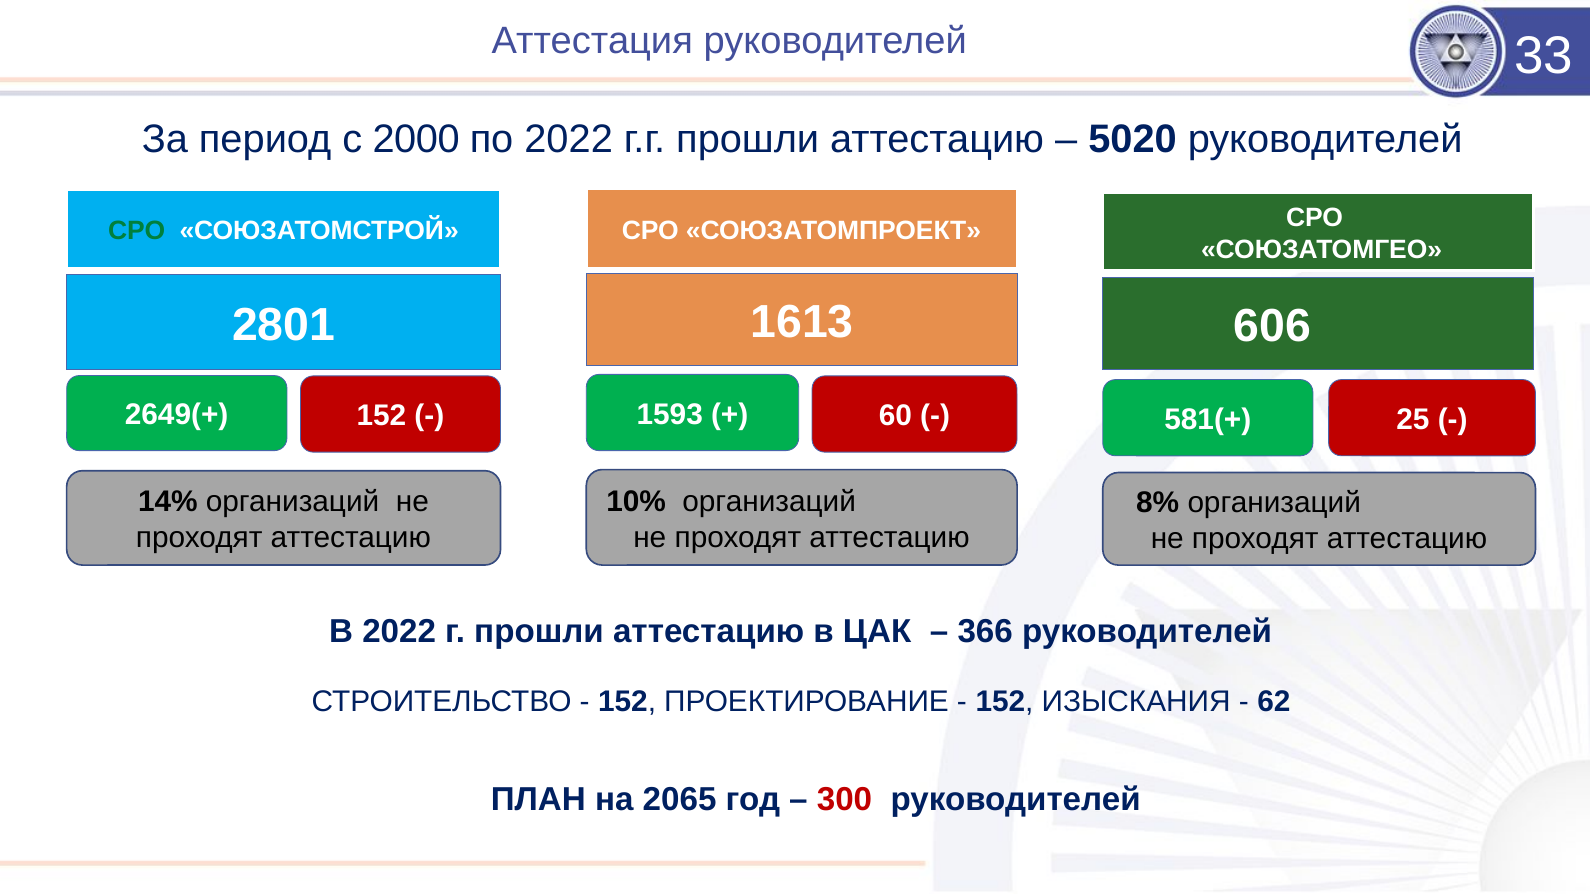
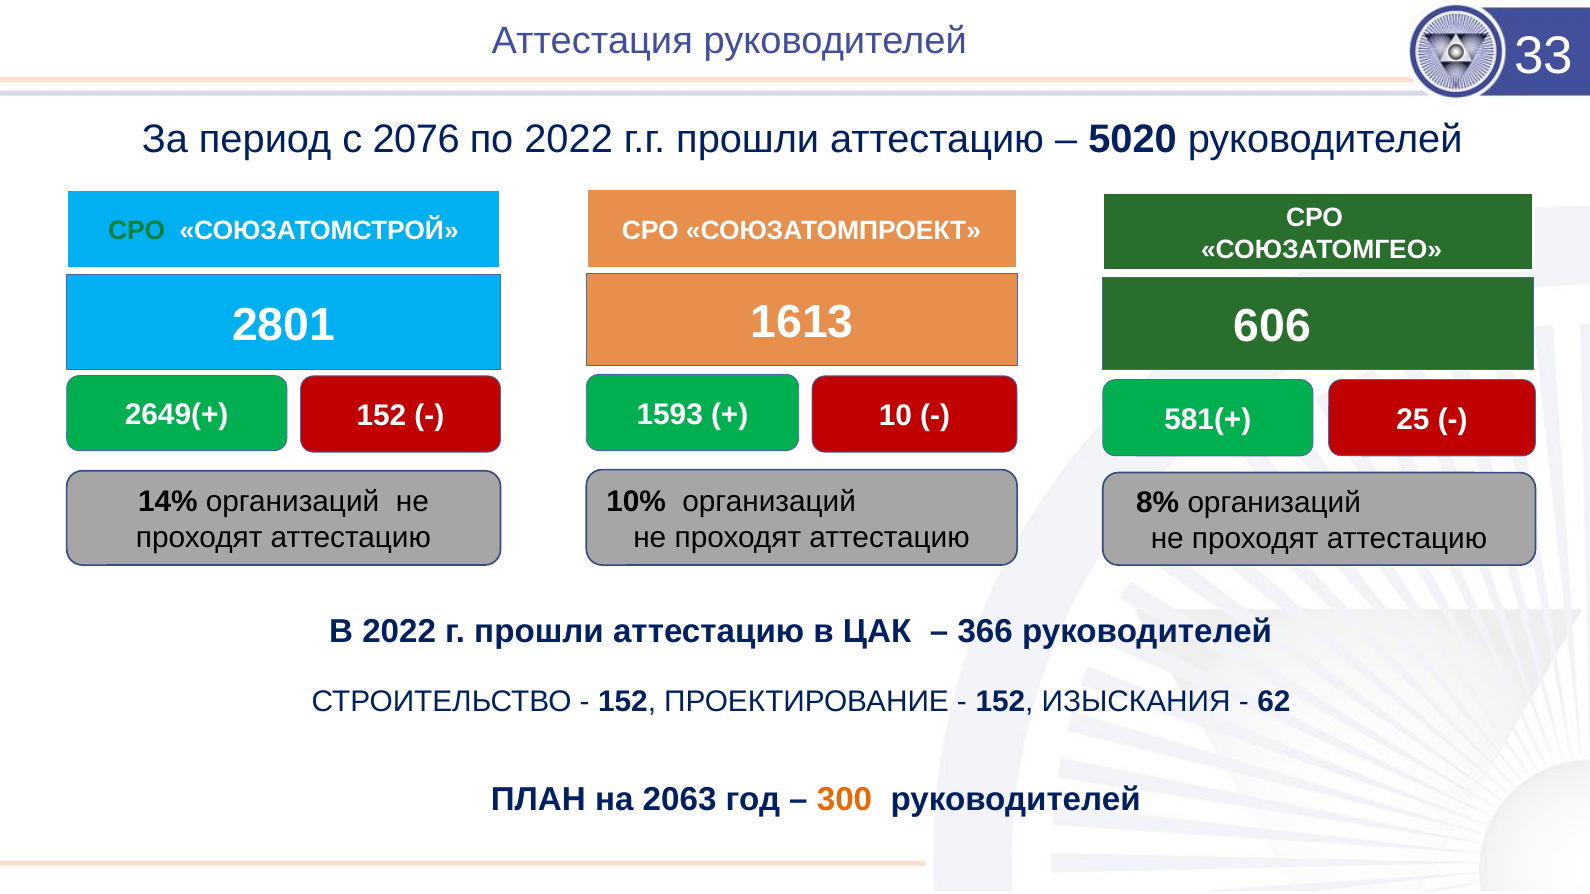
2000: 2000 -> 2076
60: 60 -> 10
2065: 2065 -> 2063
300 colour: red -> orange
